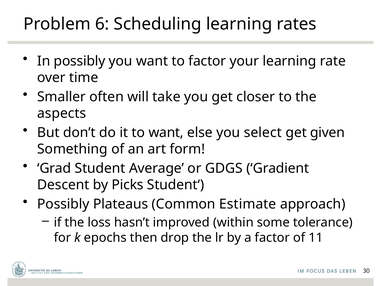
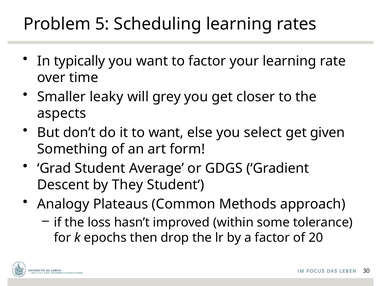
6: 6 -> 5
In possibly: possibly -> typically
often: often -> leaky
take: take -> grey
Picks: Picks -> They
Possibly at (63, 204): Possibly -> Analogy
Estimate: Estimate -> Methods
11: 11 -> 20
